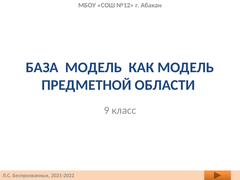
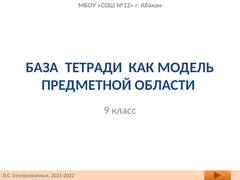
БАЗА МОДЕЛЬ: МОДЕЛЬ -> ТЕТРАДИ
